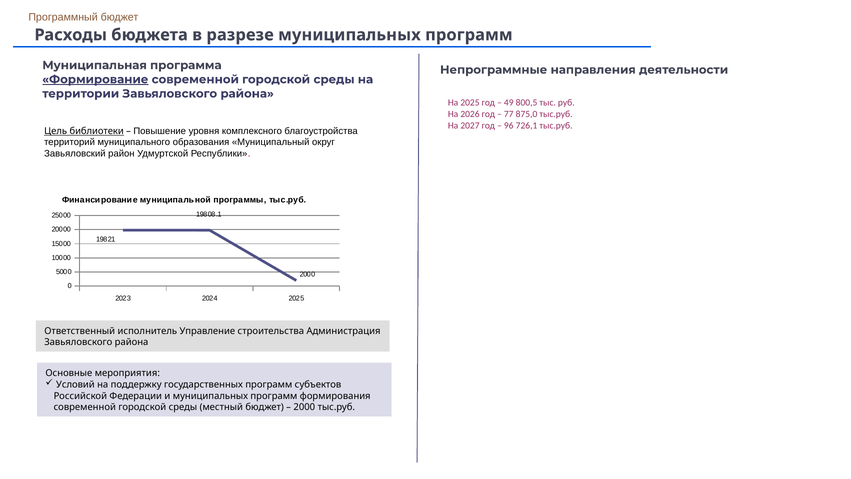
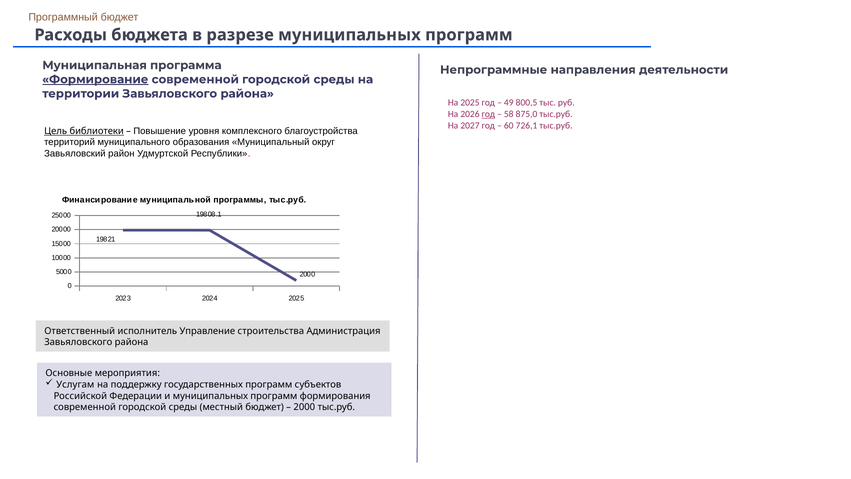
год at (488, 114) underline: none -> present
77: 77 -> 58
96: 96 -> 60
Условий: Условий -> Услугам
